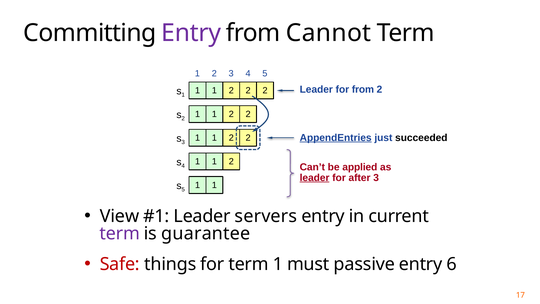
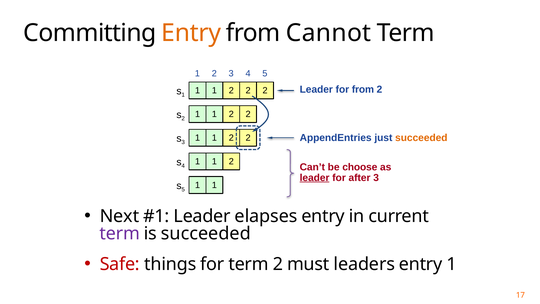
Entry at (191, 33) colour: purple -> orange
AppendEntries underline: present -> none
succeeded at (421, 138) colour: black -> orange
applied: applied -> choose
View: View -> Next
servers: servers -> elapses
is guarantee: guarantee -> succeeded
for term 1: 1 -> 2
passive: passive -> leaders
entry 6: 6 -> 1
